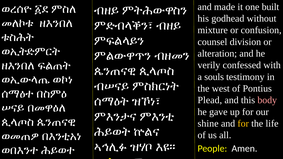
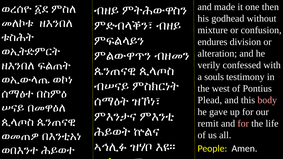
built: built -> then
counsel: counsel -> endures
shine: shine -> remit
for at (243, 124) colour: yellow -> pink
